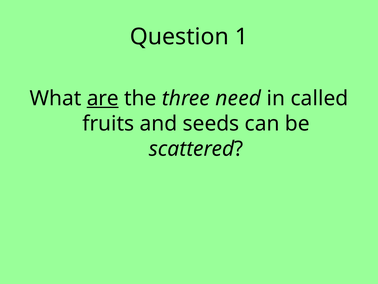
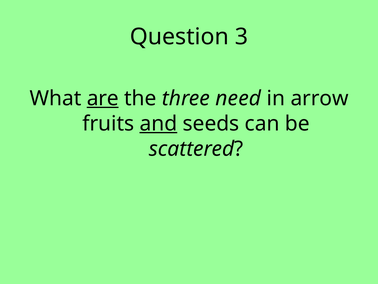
1: 1 -> 3
called: called -> arrow
and underline: none -> present
